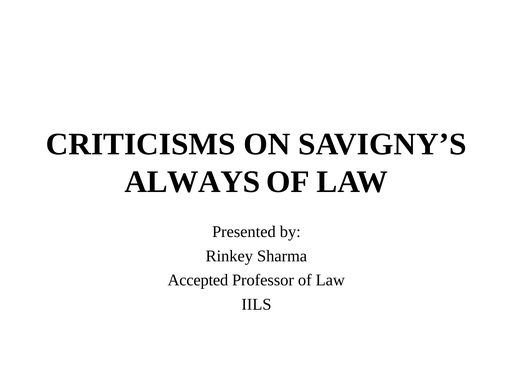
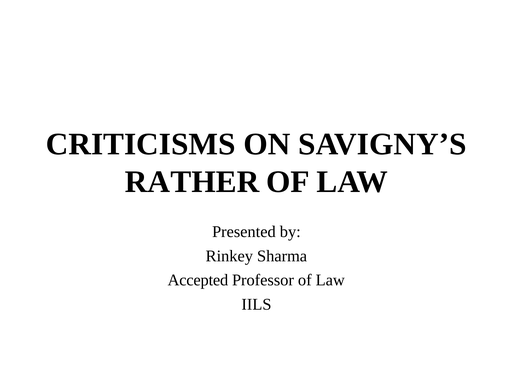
ALWAYS: ALWAYS -> RATHER
